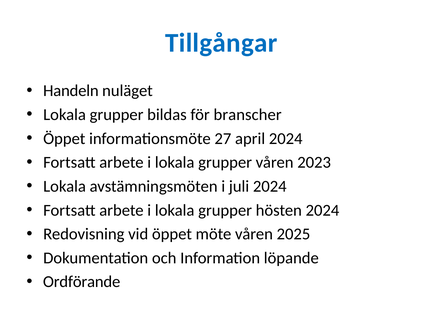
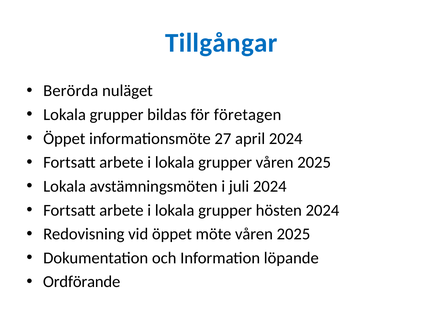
Handeln: Handeln -> Berörda
branscher: branscher -> företagen
grupper våren 2023: 2023 -> 2025
